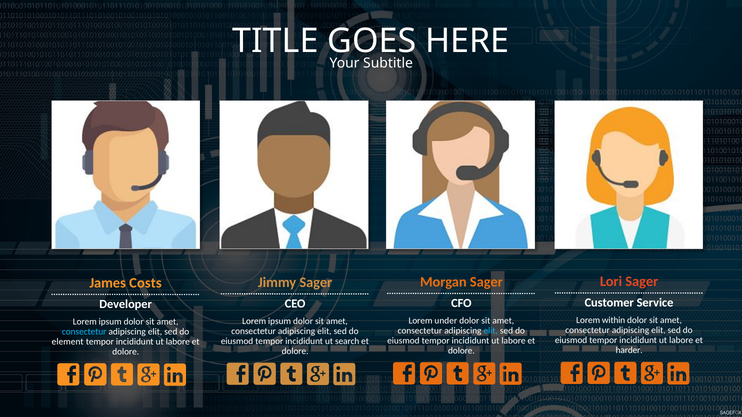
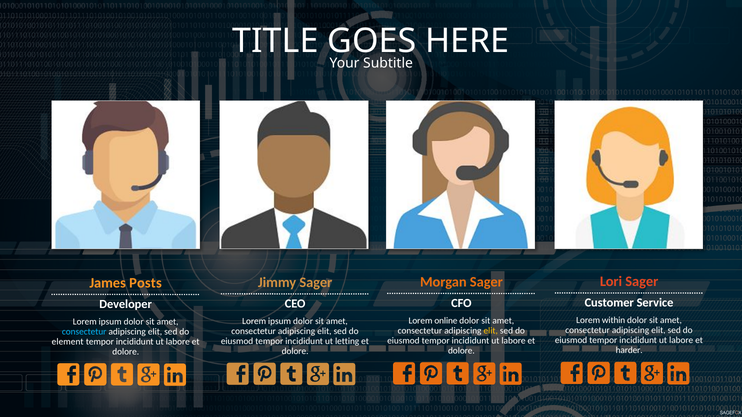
Costs: Costs -> Posts
under: under -> online
elit at (491, 331) colour: light blue -> yellow
search: search -> letting
